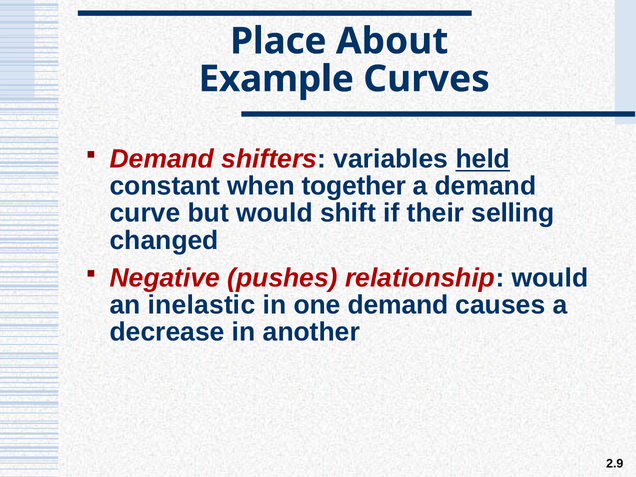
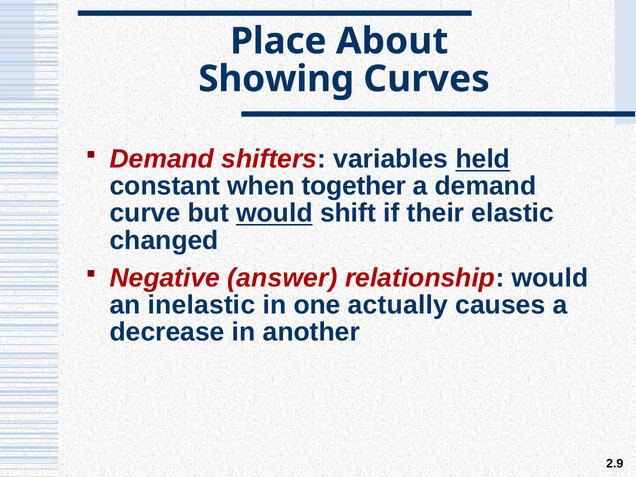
Example: Example -> Showing
would at (274, 213) underline: none -> present
selling: selling -> elastic
pushes: pushes -> answer
one demand: demand -> actually
